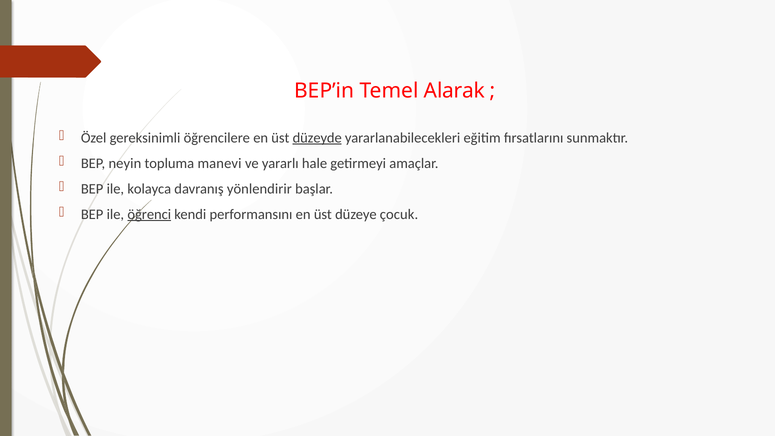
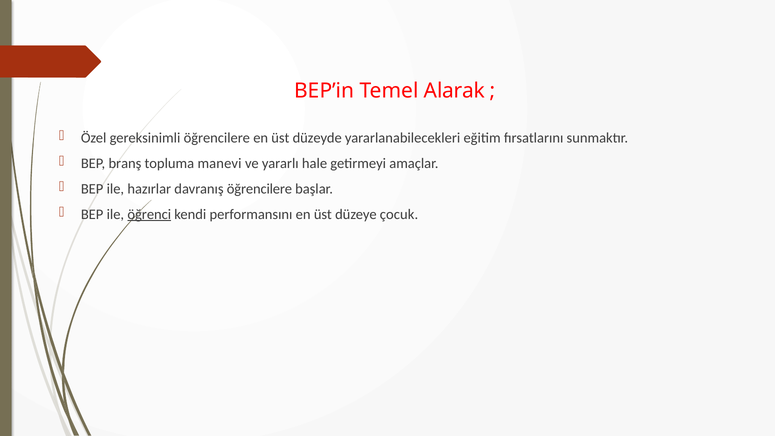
düzeyde underline: present -> none
neyin: neyin -> branş
kolayca: kolayca -> hazırlar
davranış yönlendirir: yönlendirir -> öğrencilere
